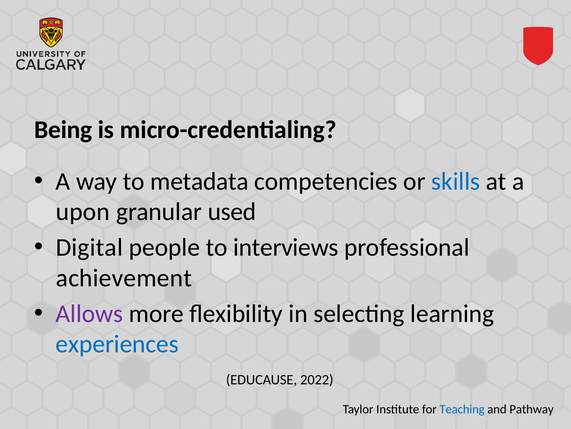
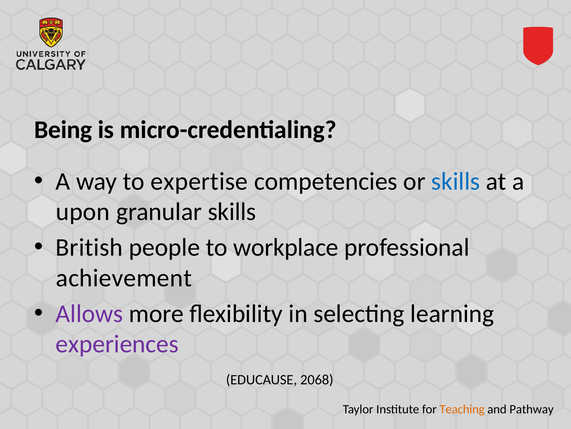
metadata: metadata -> expertise
granular used: used -> skills
Digital: Digital -> British
interviews: interviews -> workplace
experiences colour: blue -> purple
2022: 2022 -> 2068
Teaching colour: blue -> orange
